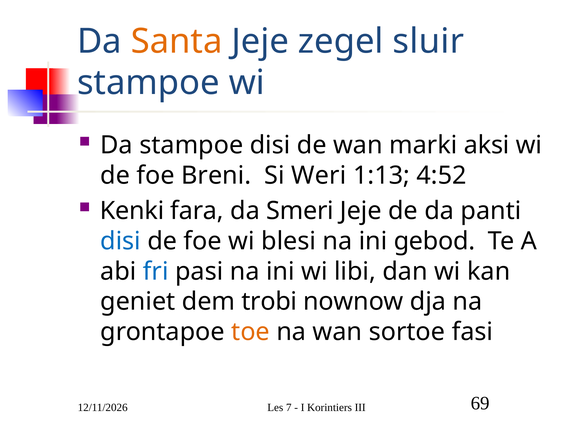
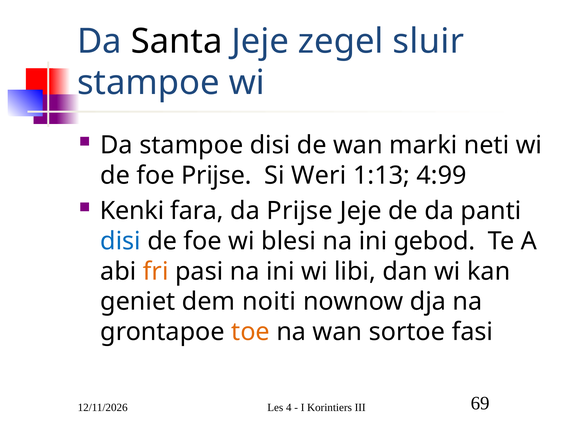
Santa colour: orange -> black
aksi: aksi -> neti
foe Breni: Breni -> Prijse
4:52: 4:52 -> 4:99
da Smeri: Smeri -> Prijse
fri colour: blue -> orange
trobi: trobi -> noiti
7: 7 -> 4
